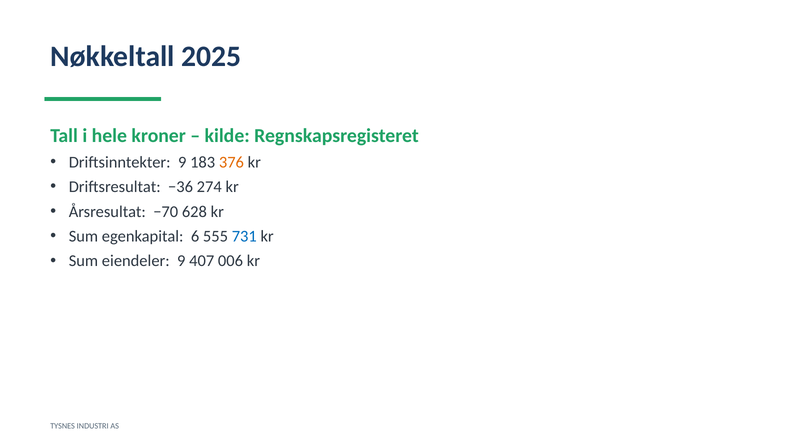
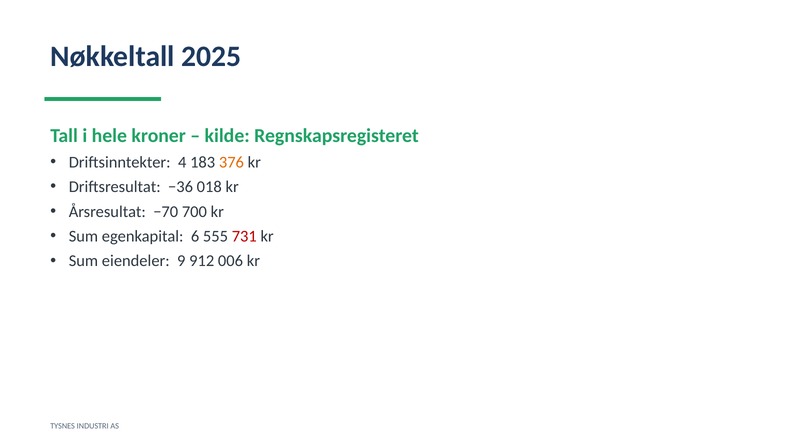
Driftsinntekter 9: 9 -> 4
274: 274 -> 018
628: 628 -> 700
731 colour: blue -> red
407: 407 -> 912
